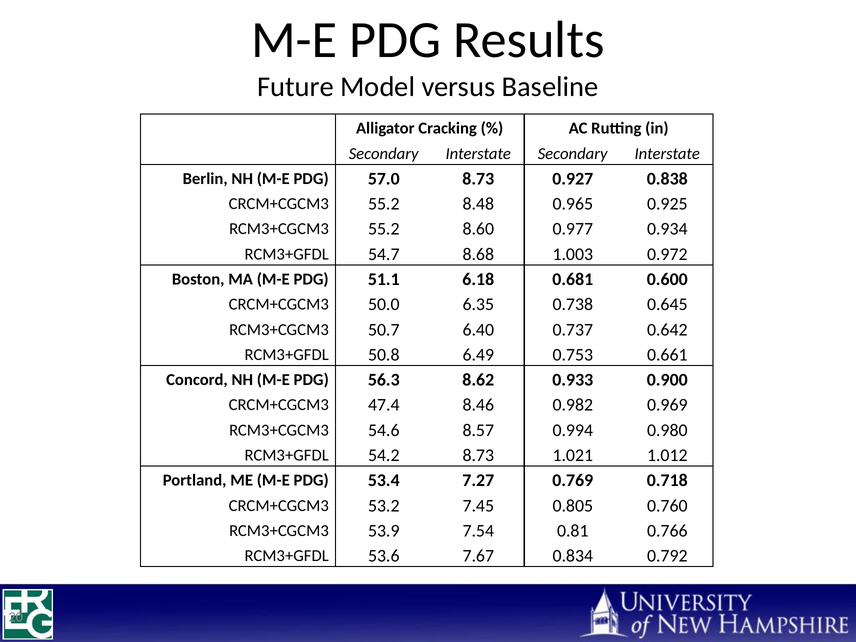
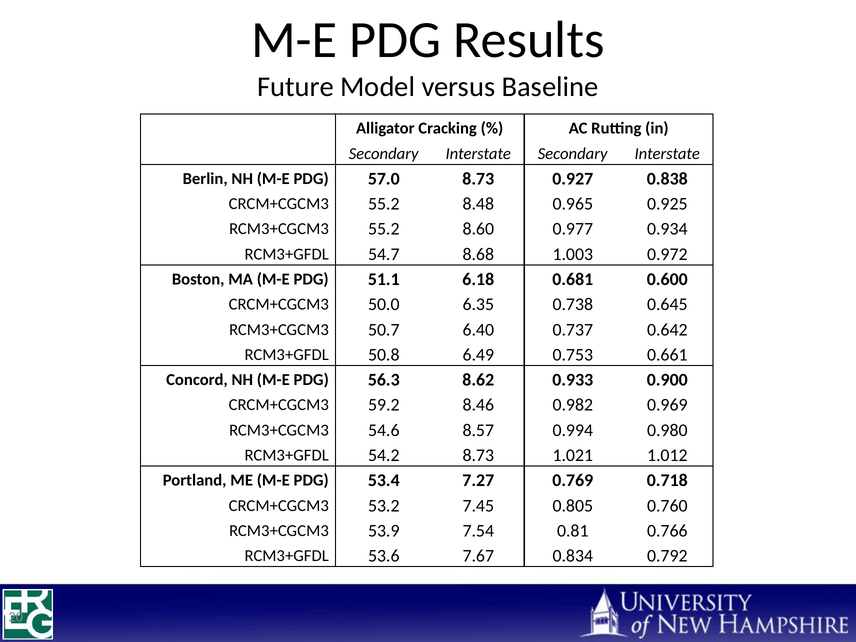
47.4: 47.4 -> 59.2
